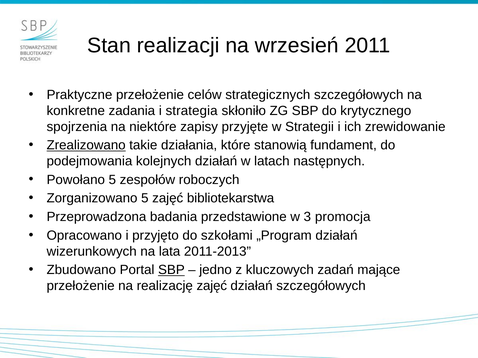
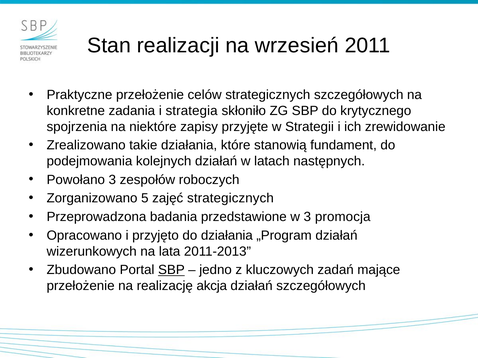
Zrealizowano underline: present -> none
Powołano 5: 5 -> 3
zajęć bibliotekarstwa: bibliotekarstwa -> strategicznych
do szkołami: szkołami -> działania
realizację zajęć: zajęć -> akcja
